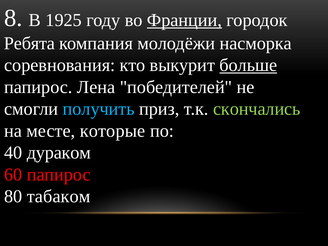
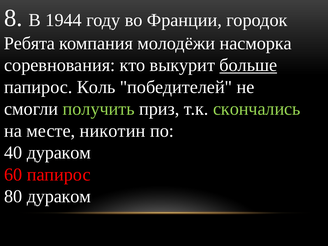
1925: 1925 -> 1944
Франции underline: present -> none
Лена: Лена -> Коль
получить colour: light blue -> light green
которые: которые -> никотин
80 табаком: табаком -> дураком
